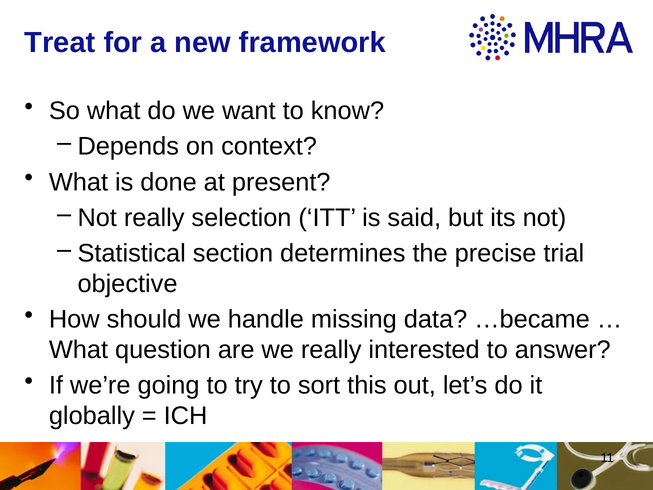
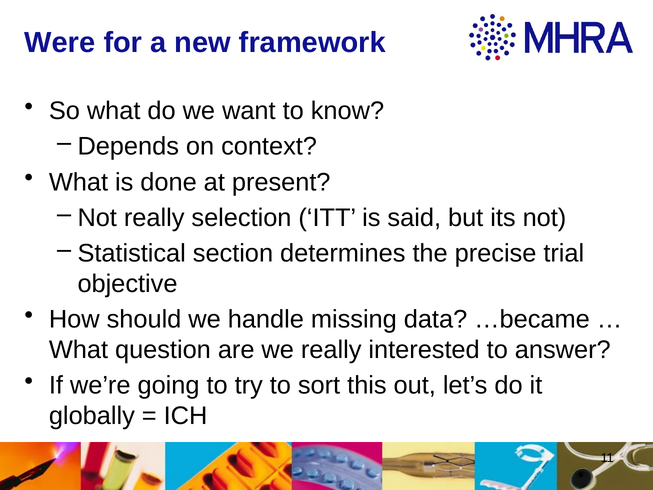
Treat: Treat -> Were
